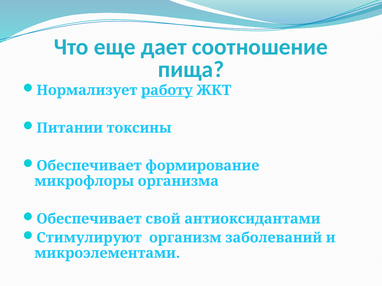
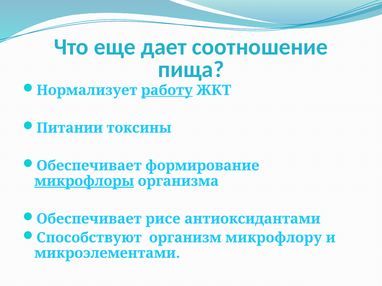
микрофлоры underline: none -> present
свой: свой -> рисе
Стимулируют: Стимулируют -> Способствуют
заболеваний: заболеваний -> микрофлору
